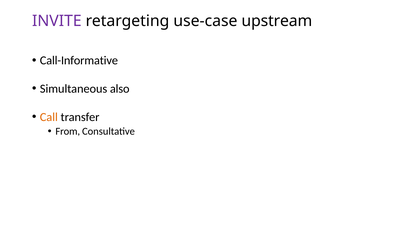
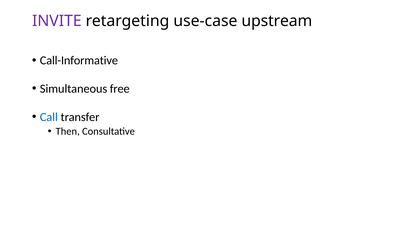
also: also -> free
Call colour: orange -> blue
From: From -> Then
